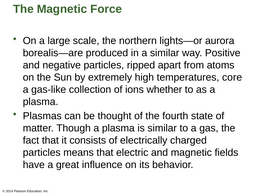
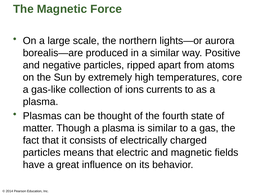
whether: whether -> currents
